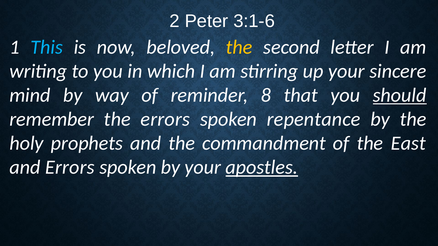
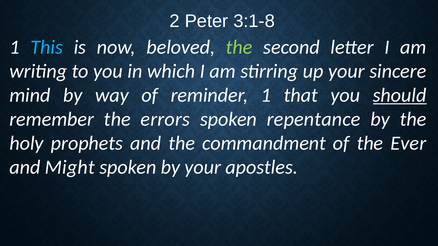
3:1-6: 3:1-6 -> 3:1-8
the at (239, 47) colour: yellow -> light green
reminder 8: 8 -> 1
East: East -> Ever
and Errors: Errors -> Might
apostles underline: present -> none
